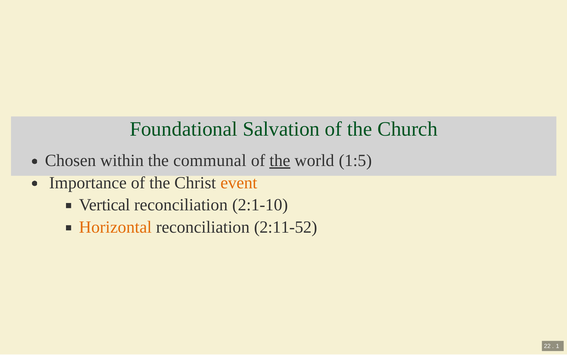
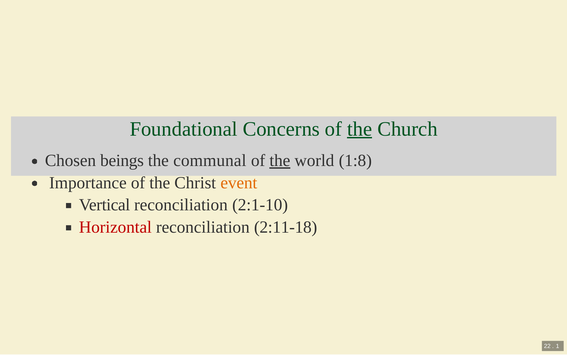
Salvation: Salvation -> Concerns
the at (360, 129) underline: none -> present
within: within -> beings
1:5: 1:5 -> 1:8
Horizontal colour: orange -> red
2:11-52: 2:11-52 -> 2:11-18
